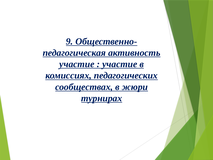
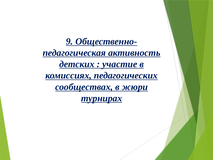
участие at (77, 64): участие -> детских
